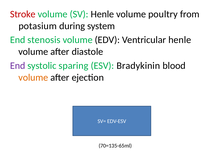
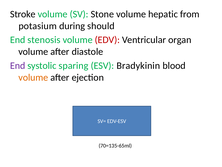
Stroke colour: red -> black
SV Henle: Henle -> Stone
poultry: poultry -> hepatic
system: system -> should
EDV colour: black -> red
Ventricular henle: henle -> organ
